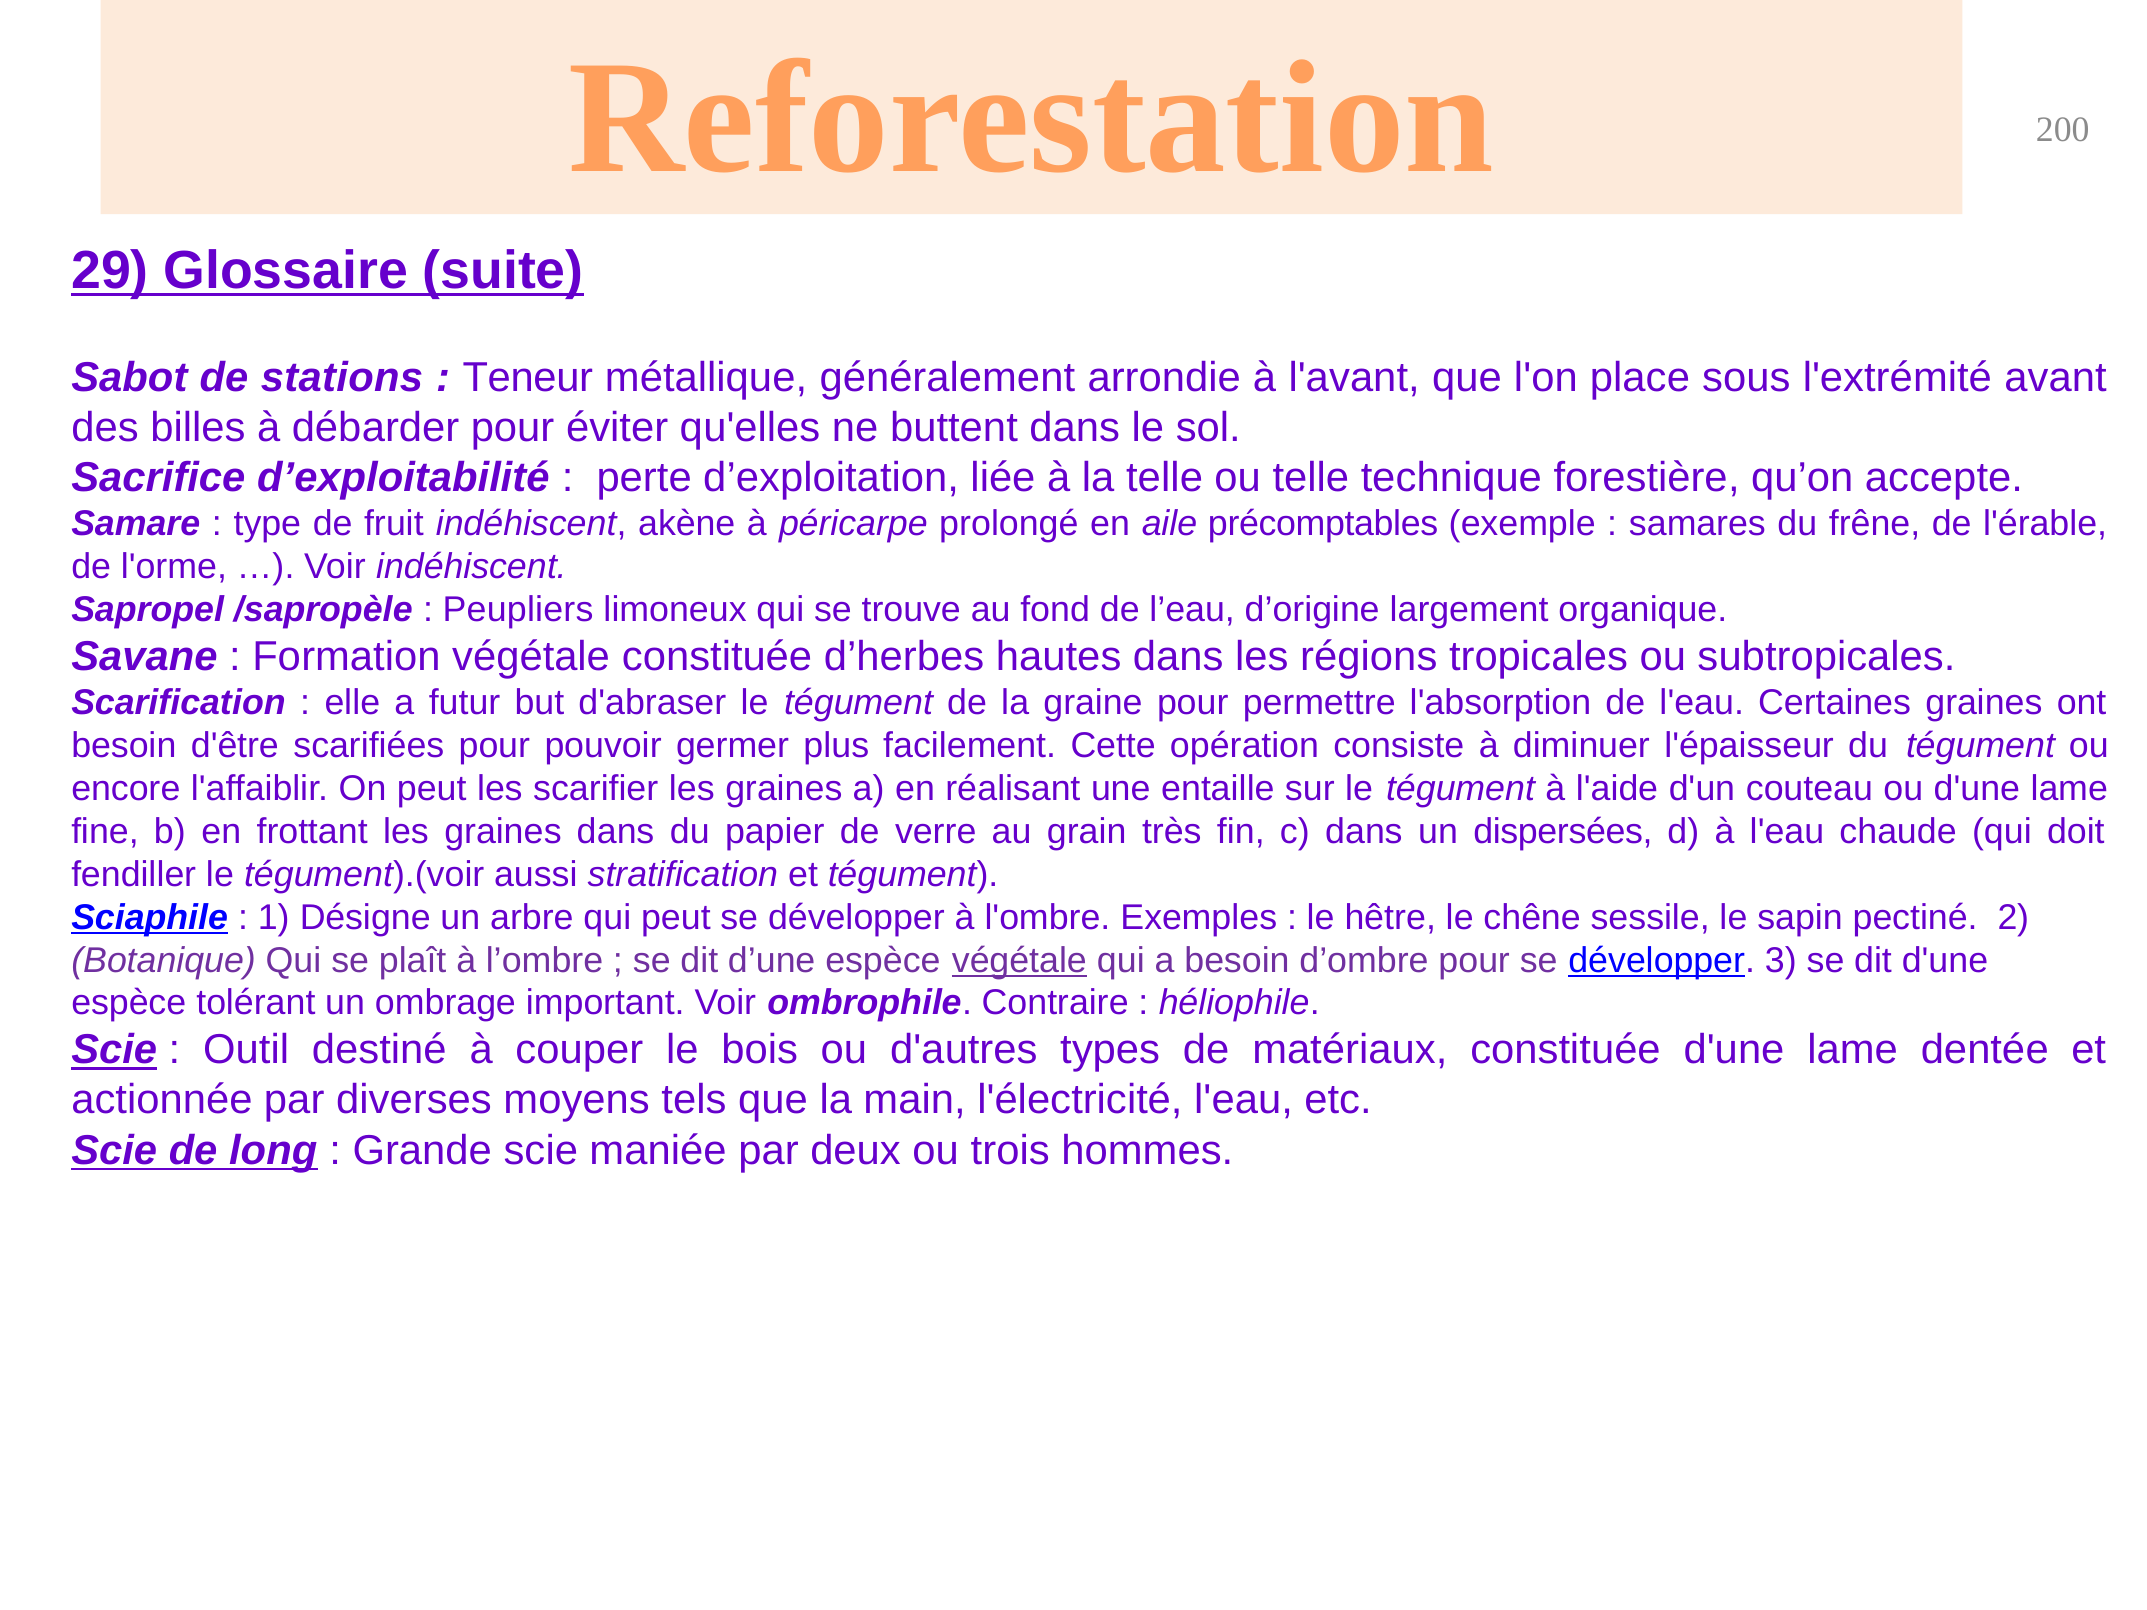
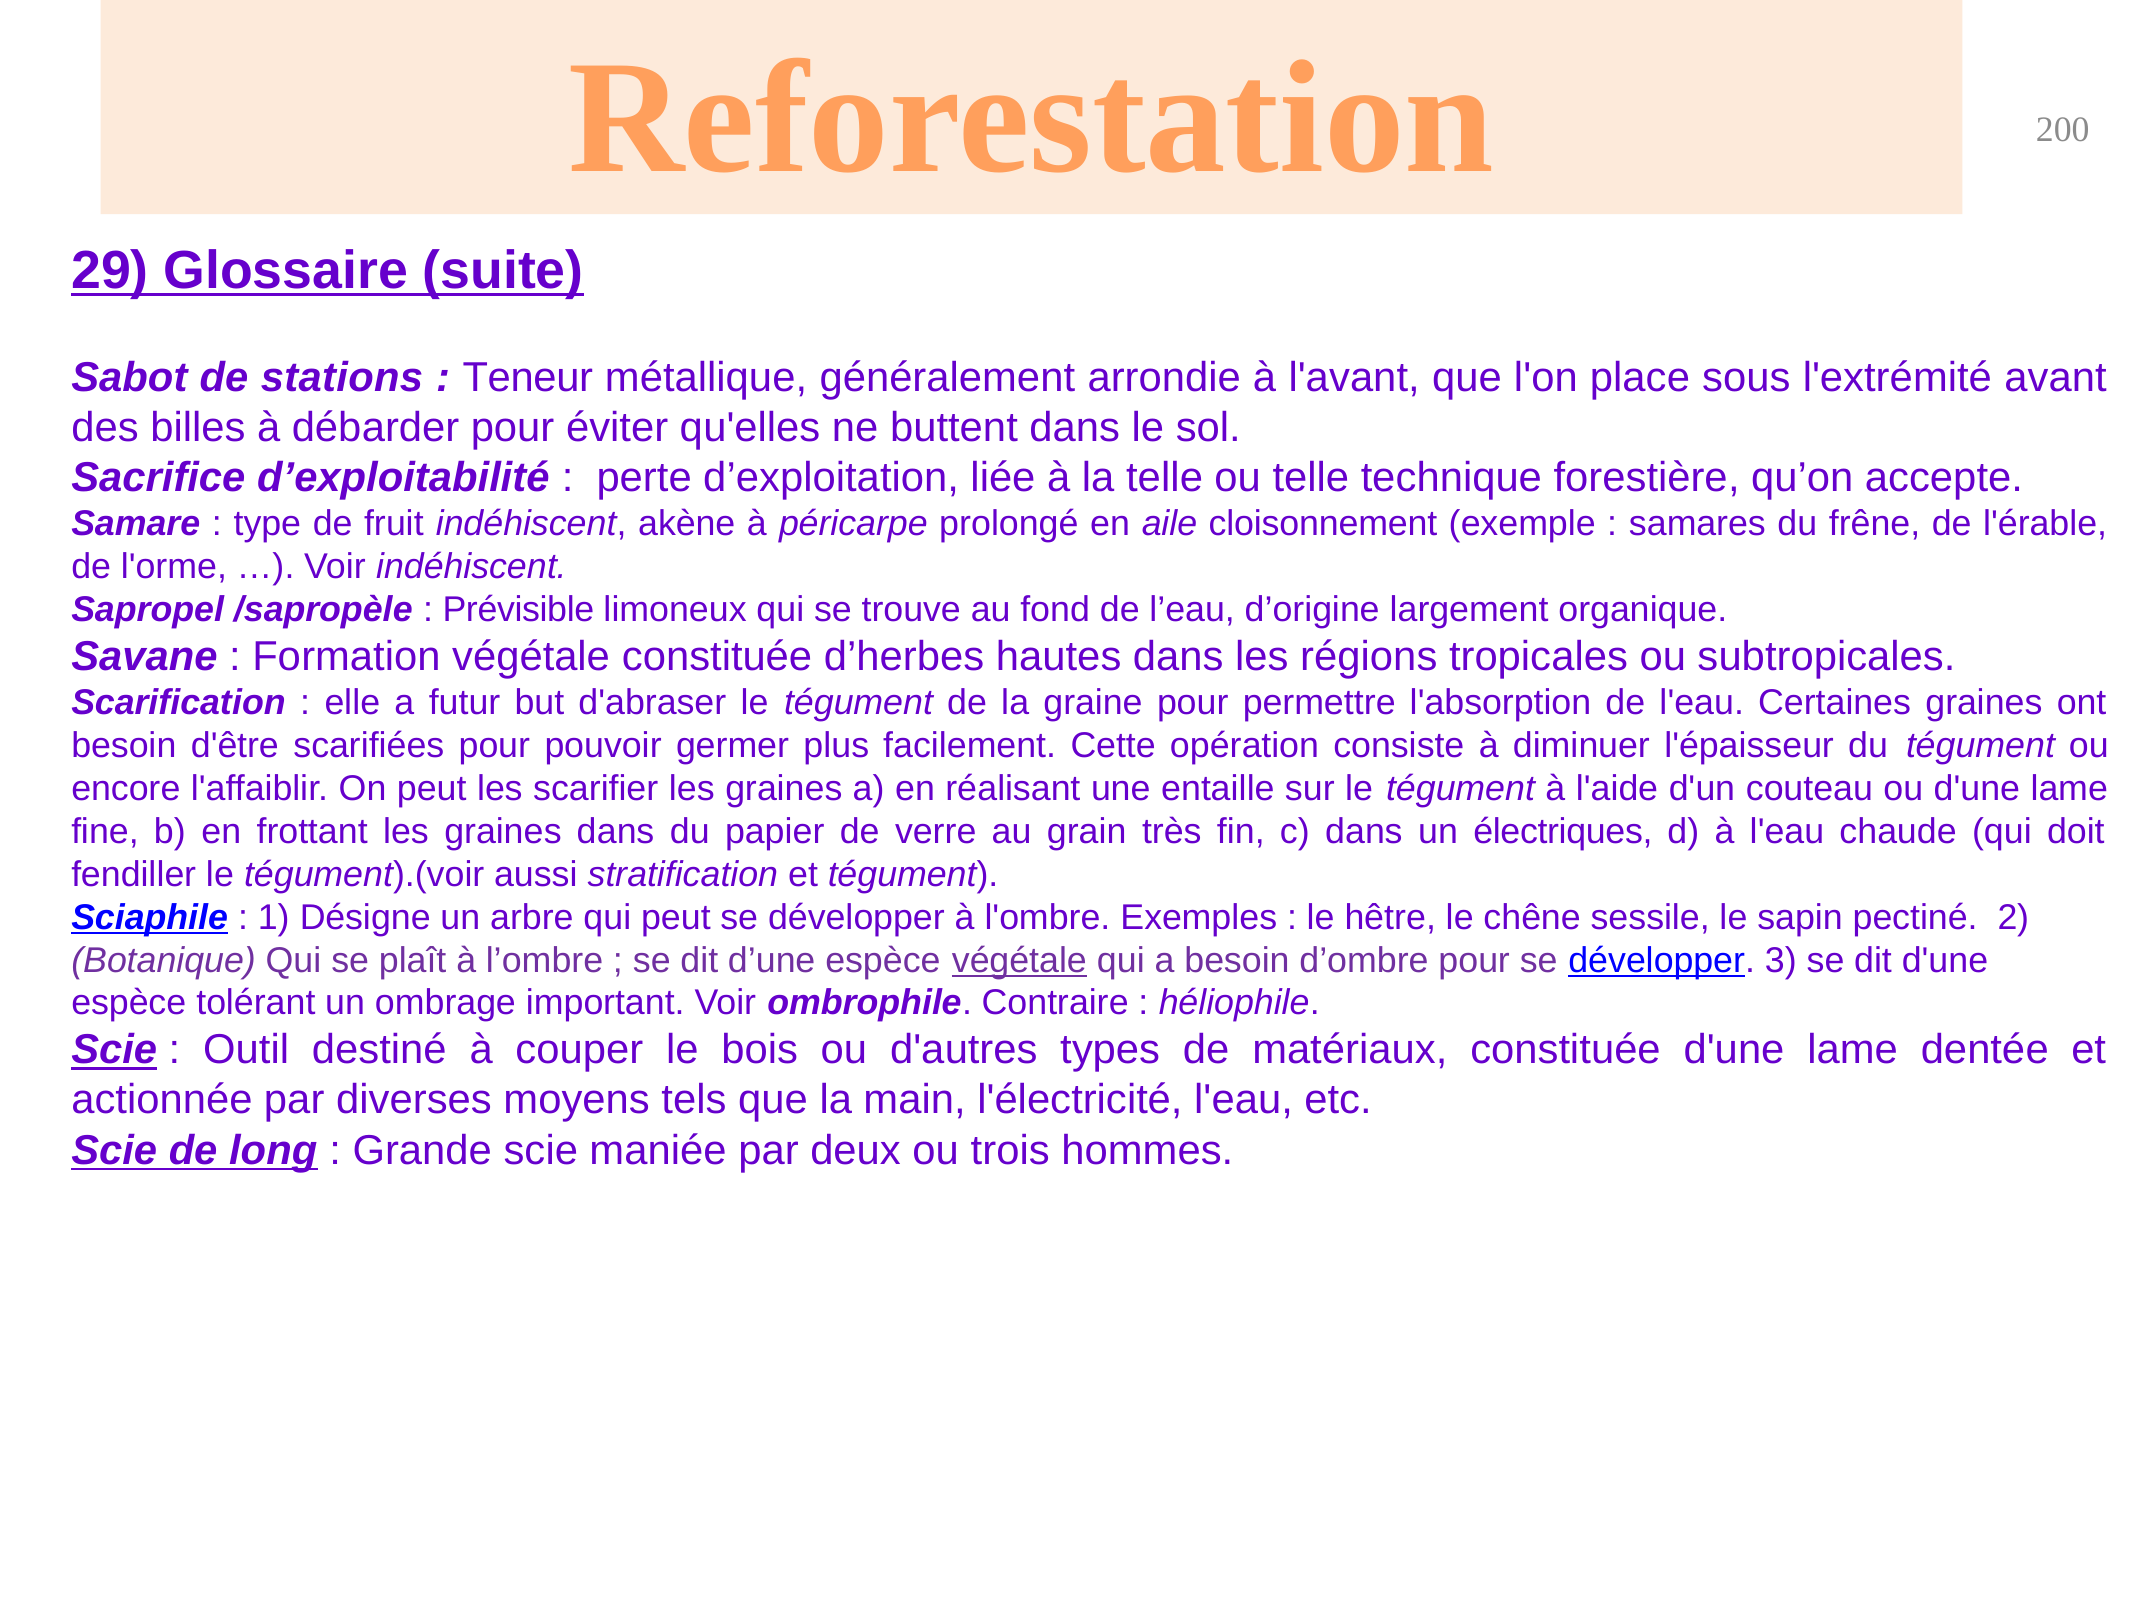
précomptables: précomptables -> cloisonnement
Peupliers: Peupliers -> Prévisible
dispersées: dispersées -> électriques
